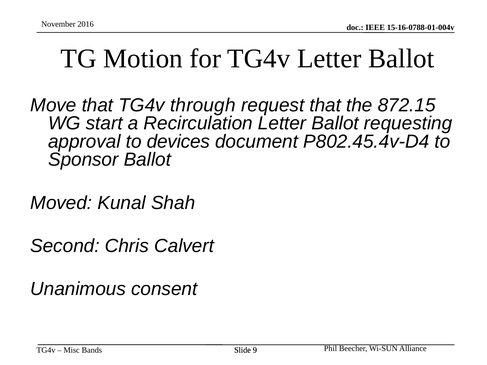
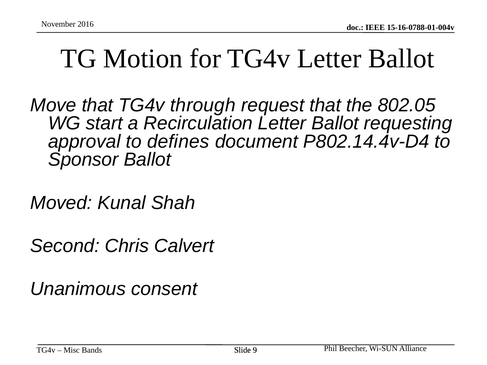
872.15: 872.15 -> 802.05
devices: devices -> defines
P802.45.4v-D4: P802.45.4v-D4 -> P802.14.4v-D4
